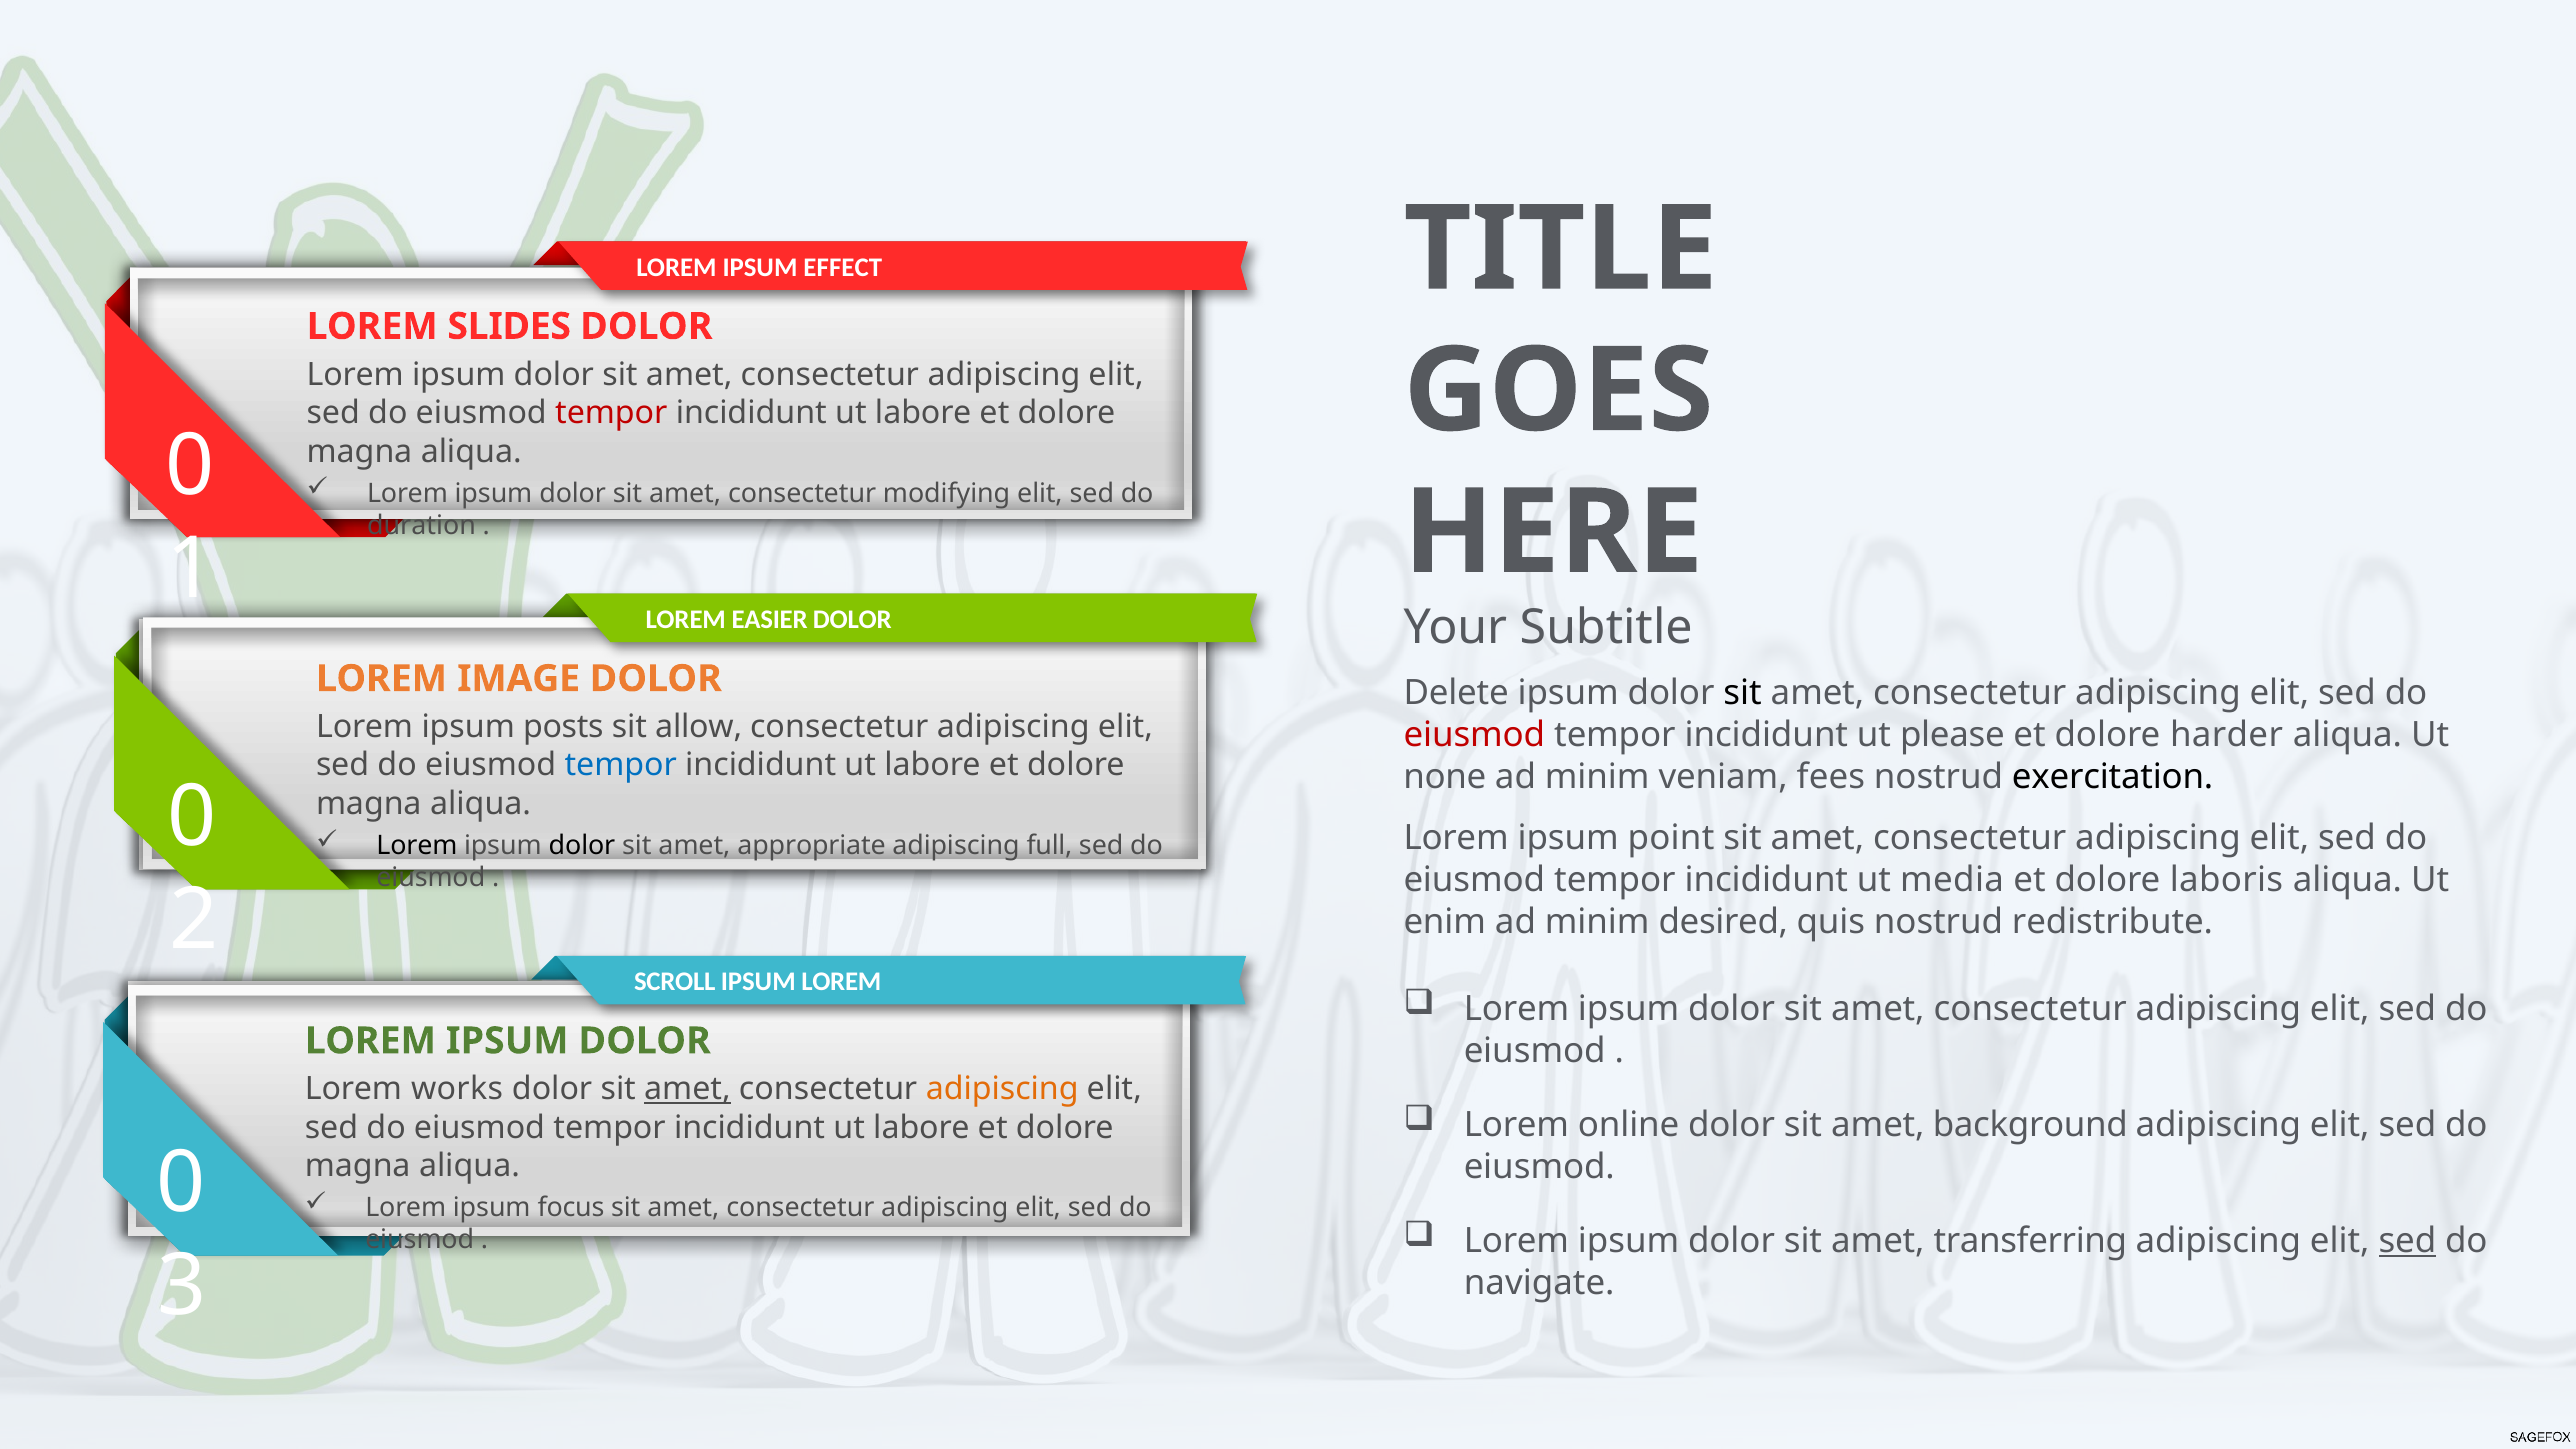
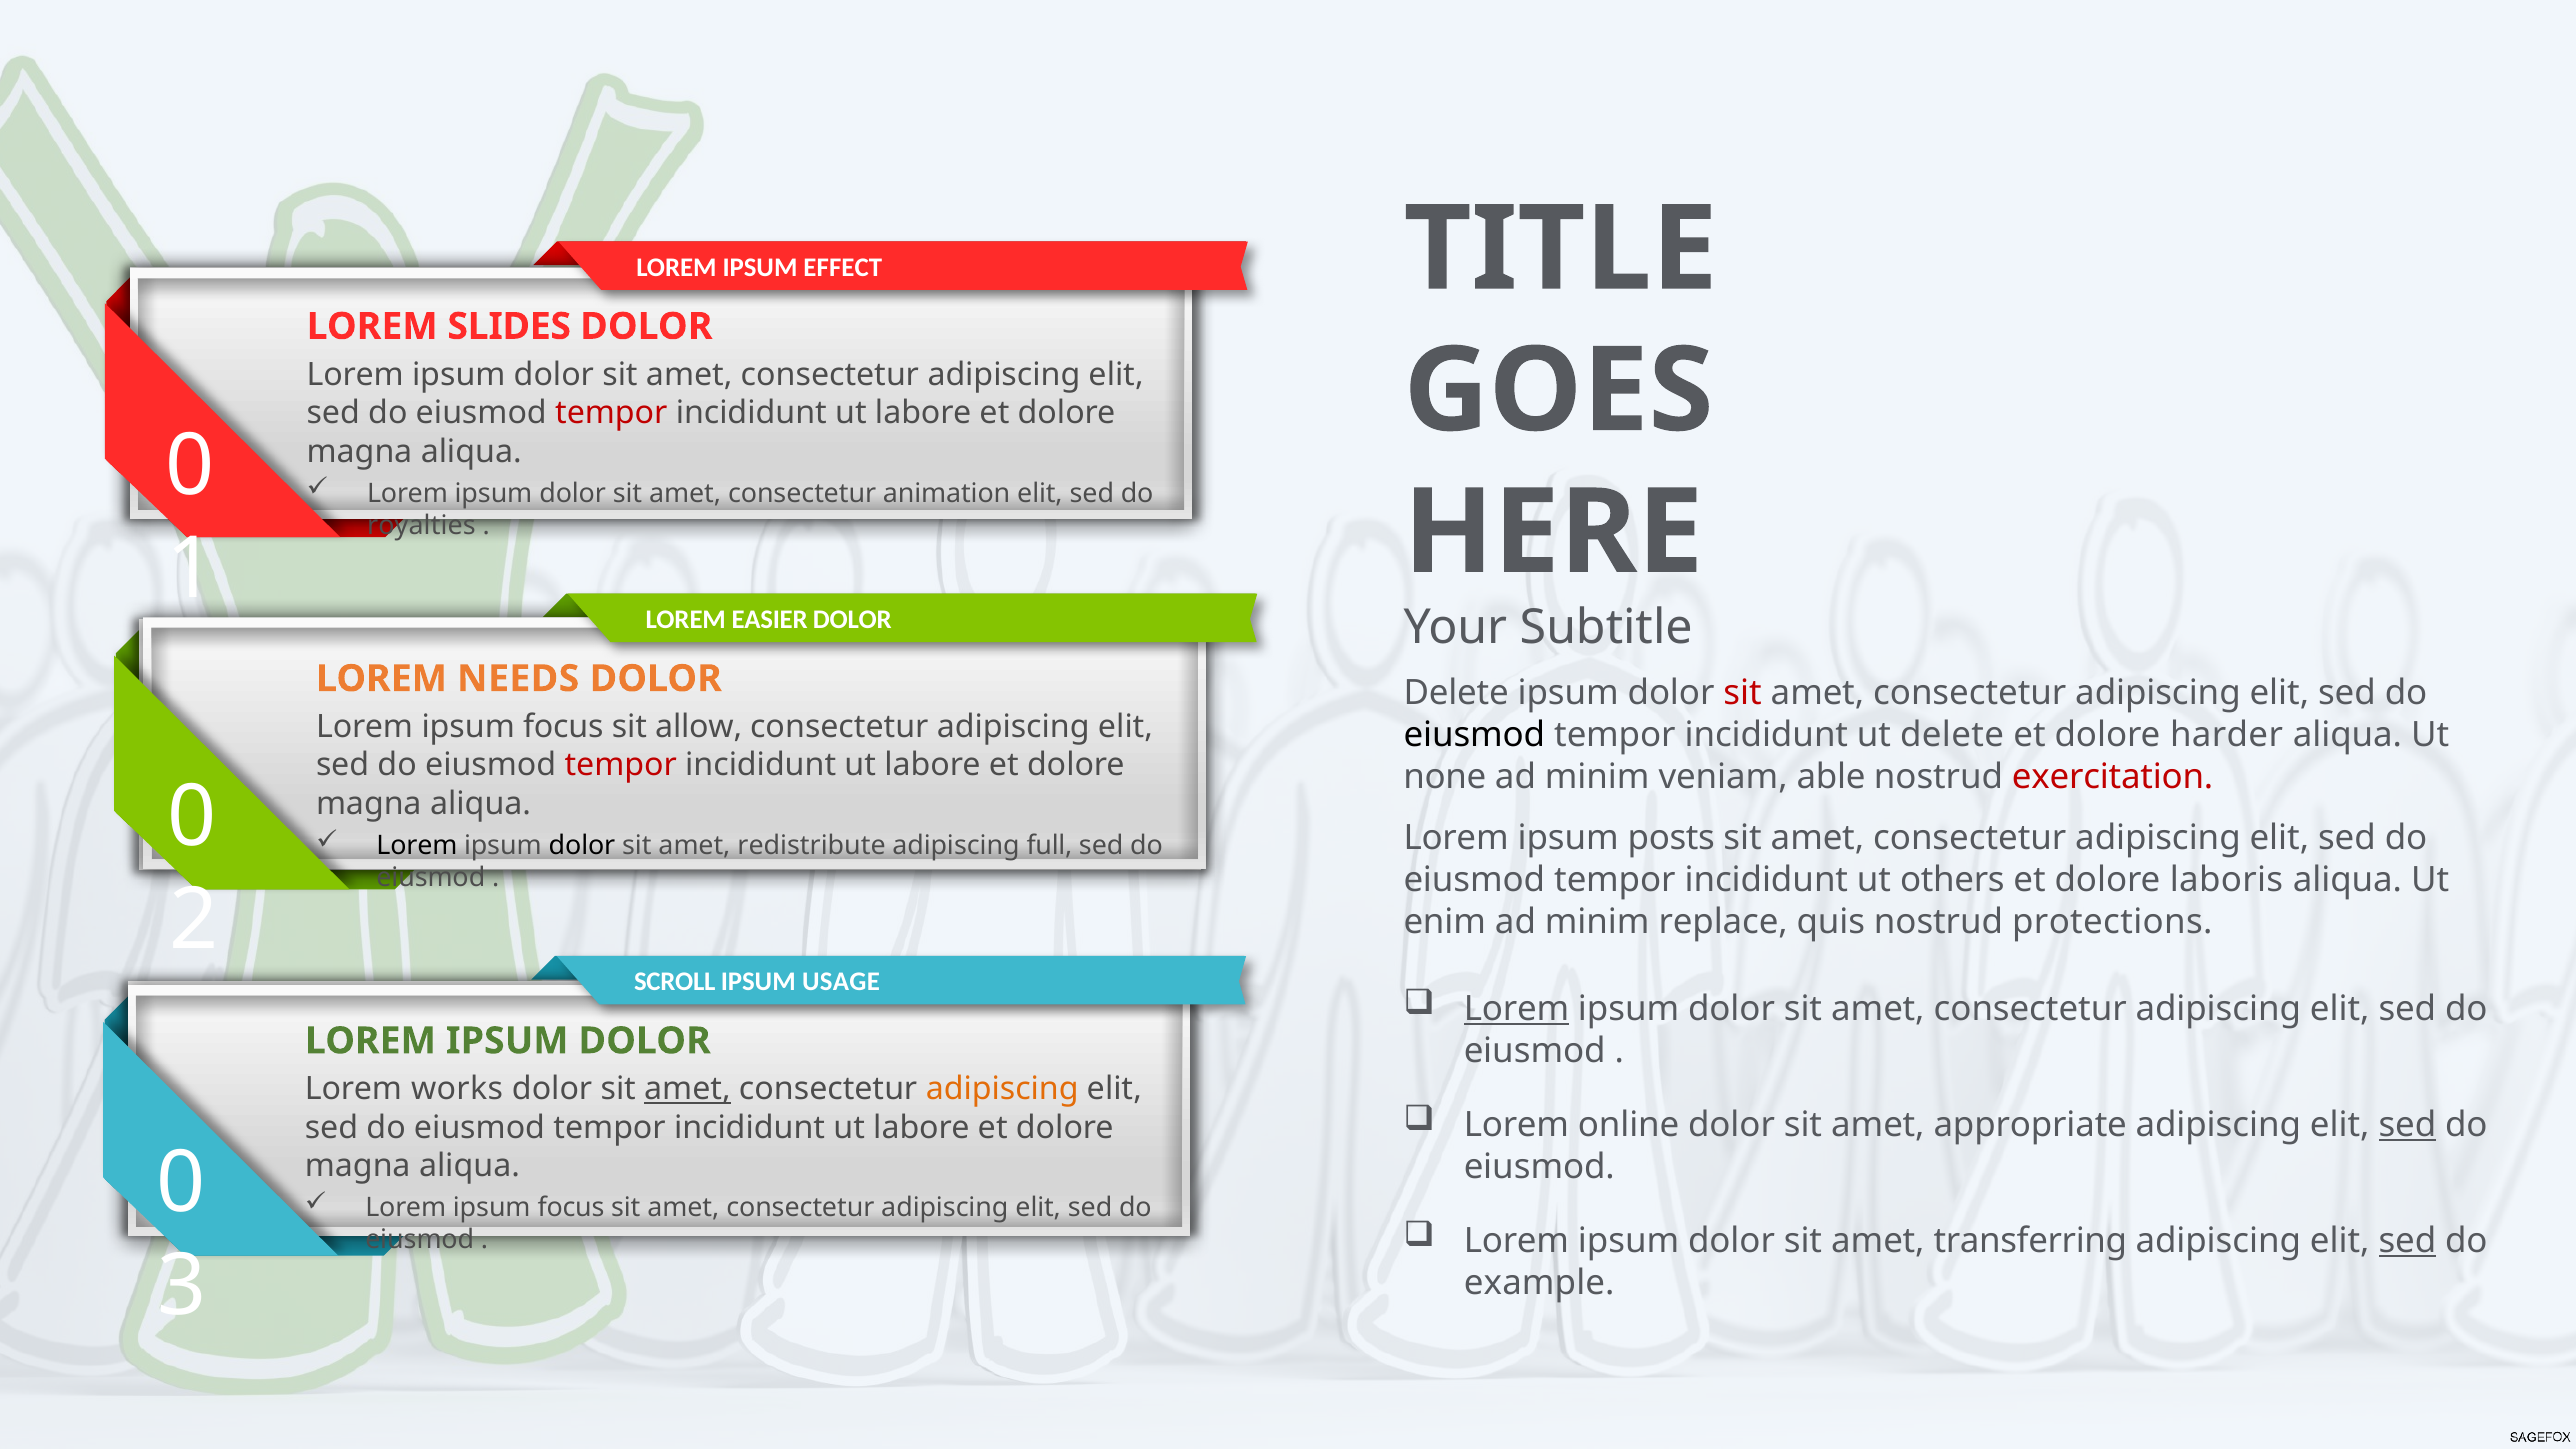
modifying: modifying -> animation
duration: duration -> royalties
IMAGE: IMAGE -> NEEDS
sit at (1743, 693) colour: black -> red
posts at (563, 727): posts -> focus
eiusmod at (1474, 735) colour: red -> black
ut please: please -> delete
tempor at (621, 765) colour: blue -> red
fees: fees -> able
exercitation colour: black -> red
point: point -> posts
appropriate: appropriate -> redistribute
media: media -> others
desired: desired -> replace
redistribute: redistribute -> protections
IPSUM LOREM: LOREM -> USAGE
Lorem at (1517, 1009) underline: none -> present
background: background -> appropriate
sed at (2407, 1125) underline: none -> present
navigate: navigate -> example
